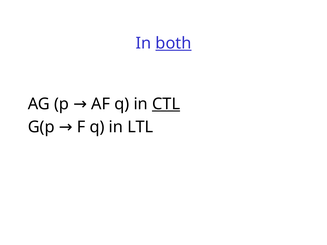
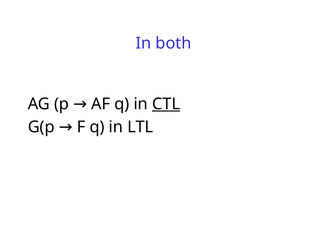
both underline: present -> none
